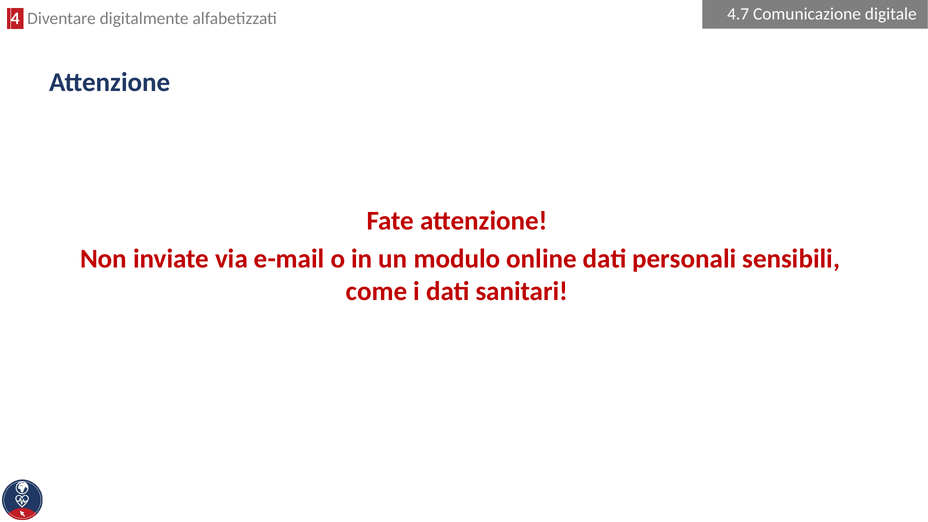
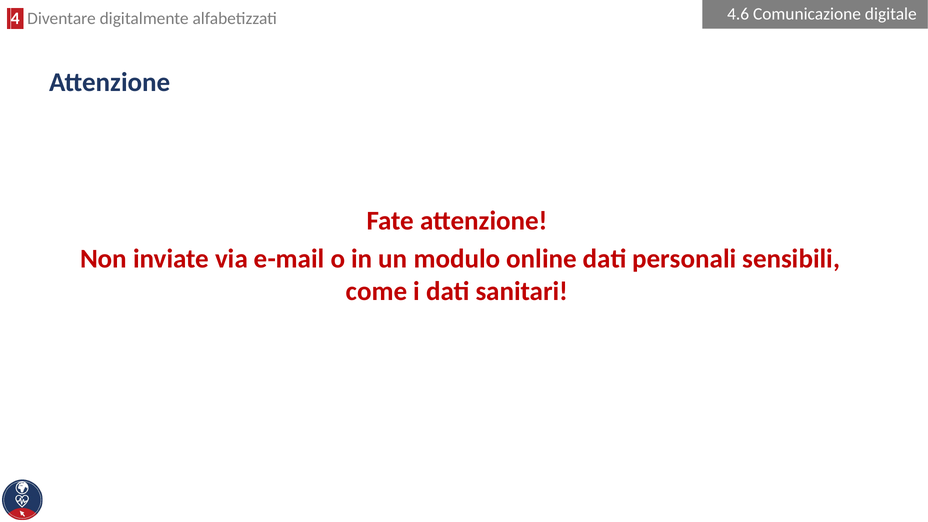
4.7: 4.7 -> 4.6
